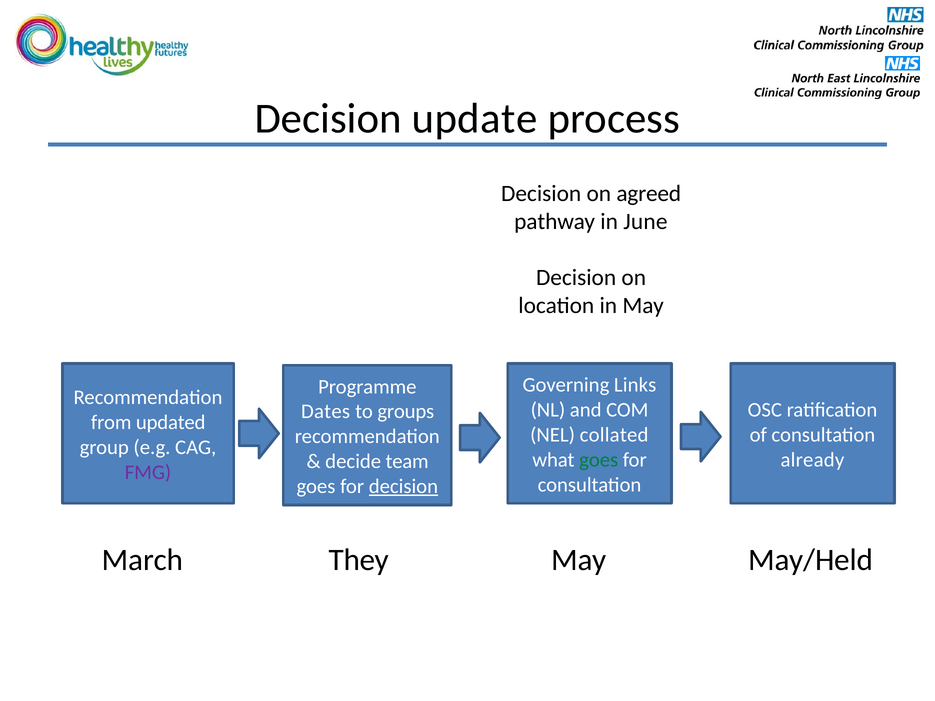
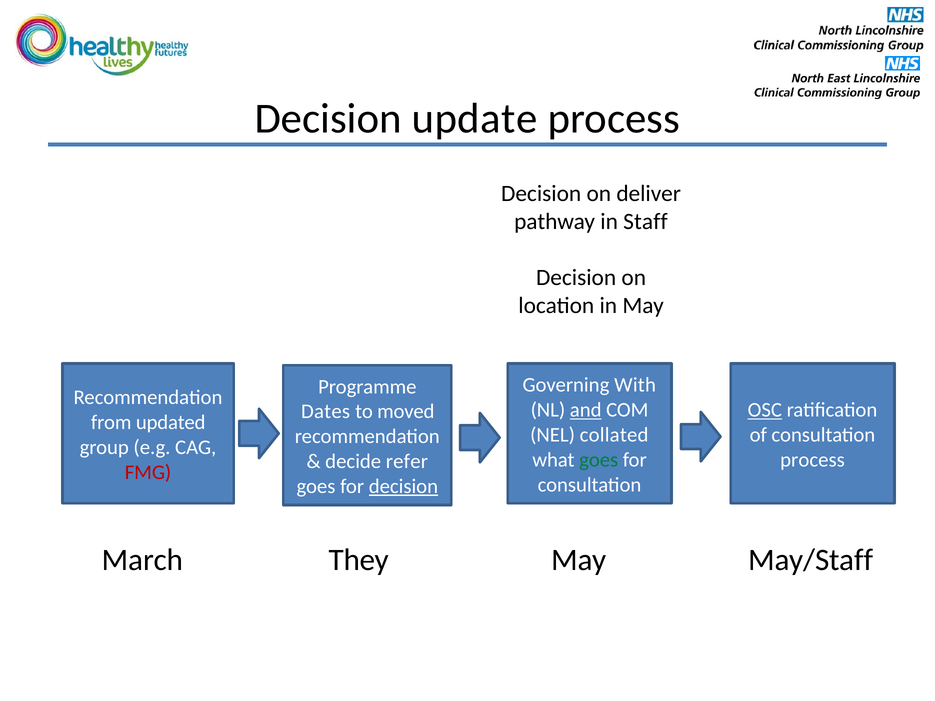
agreed: agreed -> deliver
June: June -> Staff
Links: Links -> With
and underline: none -> present
OSC underline: none -> present
groups: groups -> moved
already at (812, 460): already -> process
team: team -> refer
FMG colour: purple -> red
May/Held: May/Held -> May/Staff
